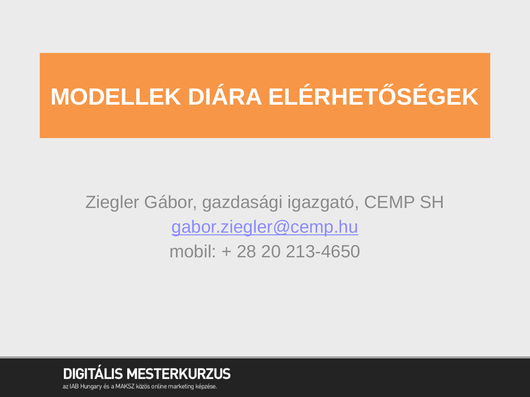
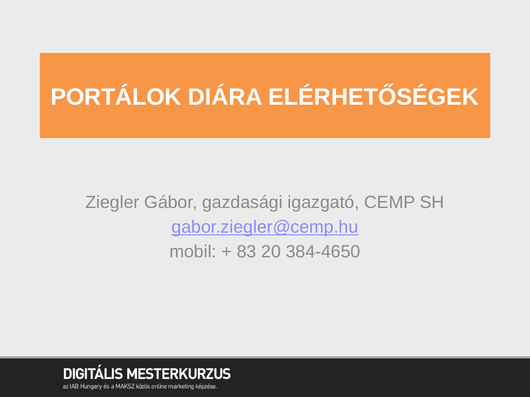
MODELLEK: MODELLEK -> PORTÁLOK
28: 28 -> 83
213-4650: 213-4650 -> 384-4650
